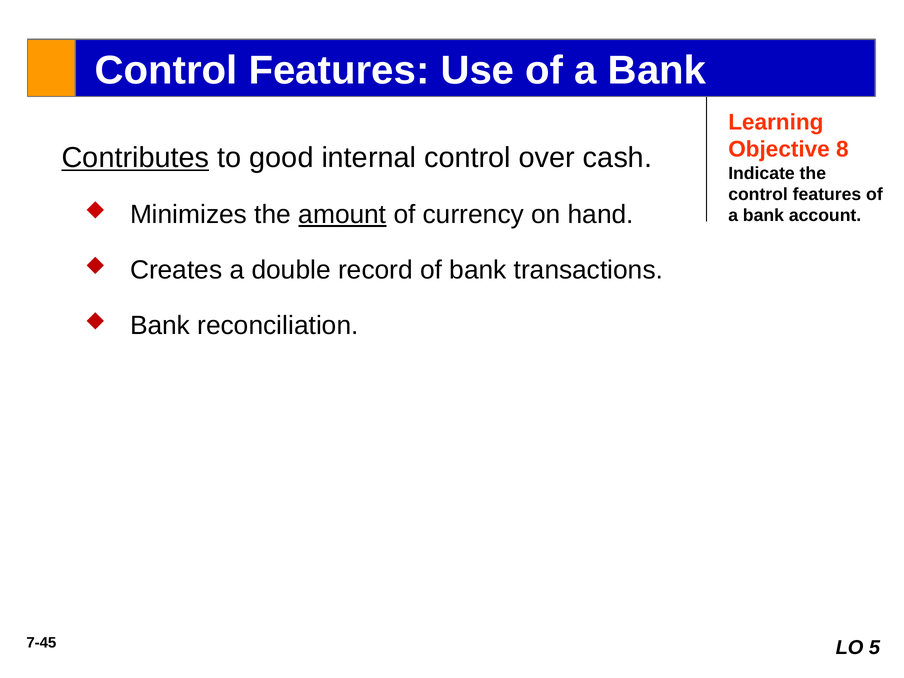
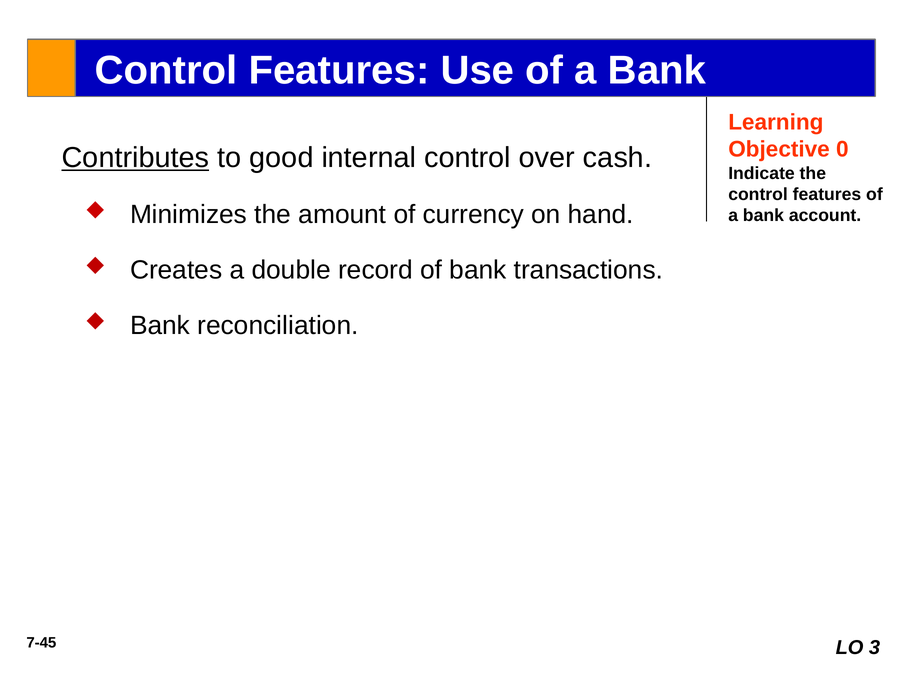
8: 8 -> 0
amount underline: present -> none
5: 5 -> 3
